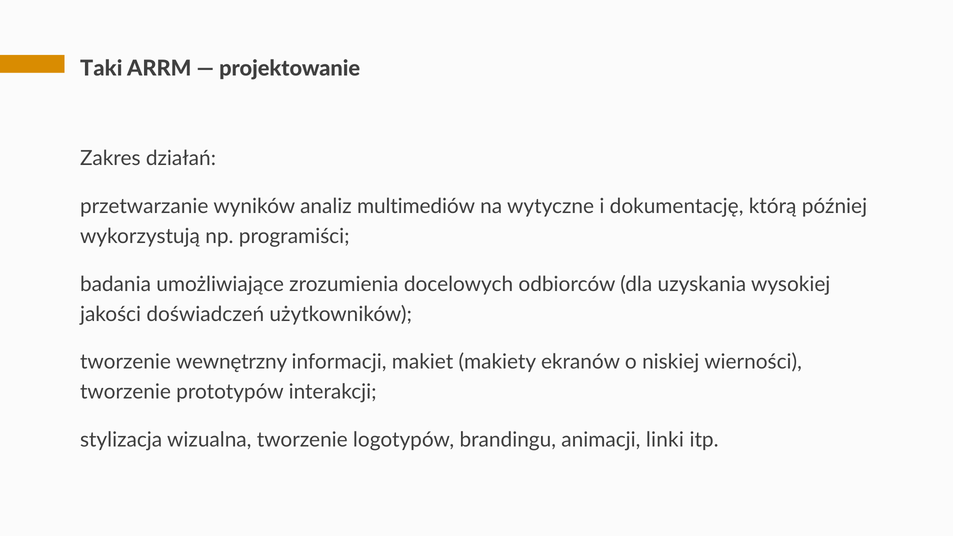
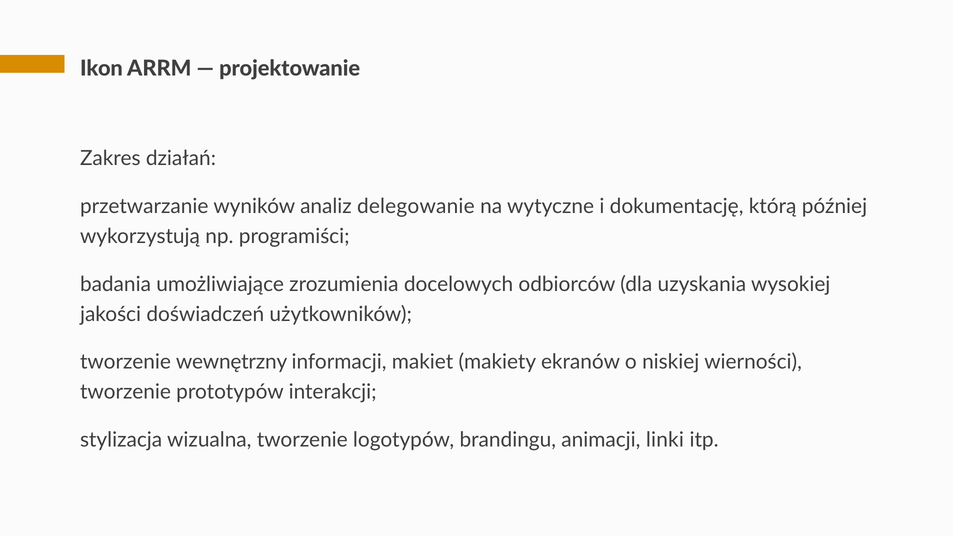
Taki: Taki -> Ikon
multimediów: multimediów -> delegowanie
